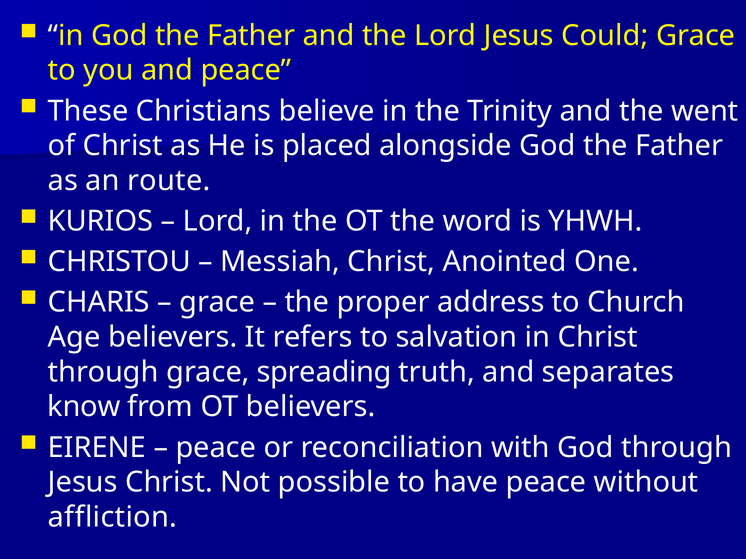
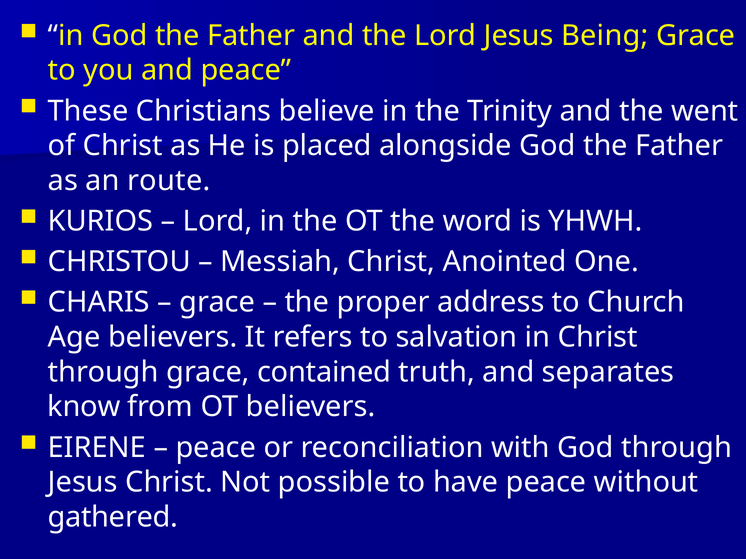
Could: Could -> Being
spreading: spreading -> contained
affliction: affliction -> gathered
